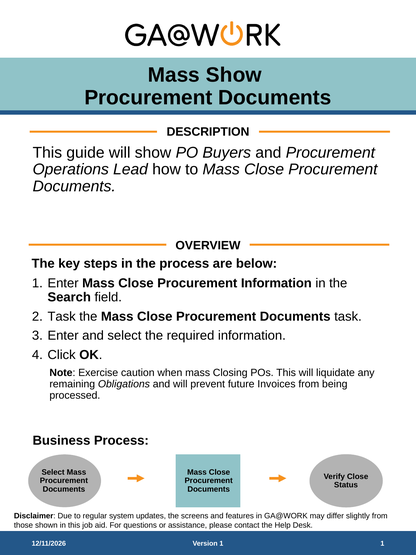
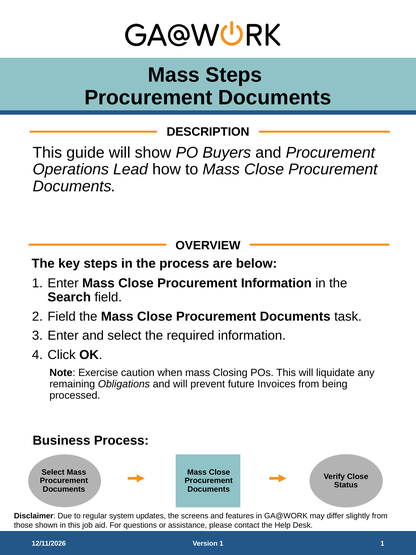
Mass Show: Show -> Steps
Task at (62, 316): Task -> Field
